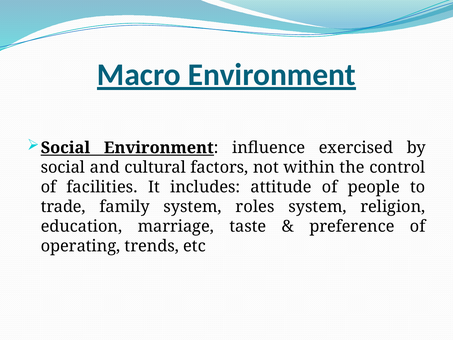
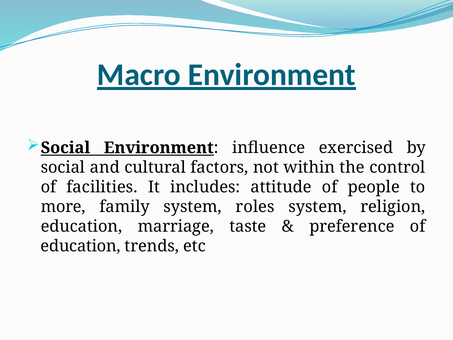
trade: trade -> more
operating at (81, 246): operating -> education
